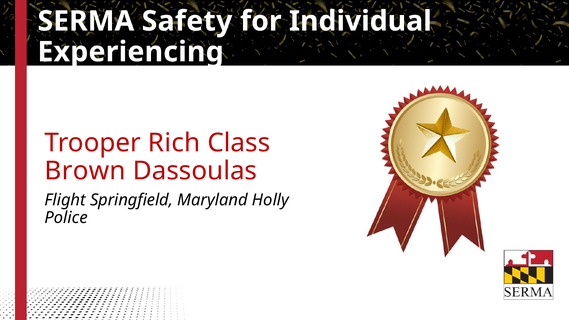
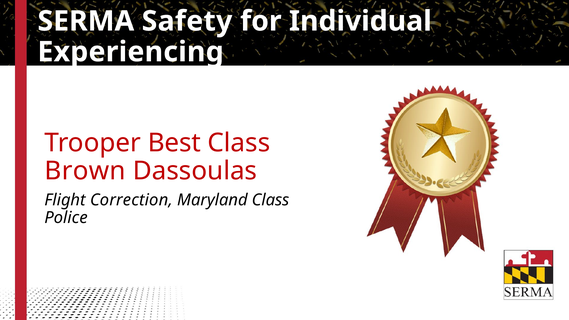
Rich: Rich -> Best
Springfield: Springfield -> Correction
Maryland Holly: Holly -> Class
